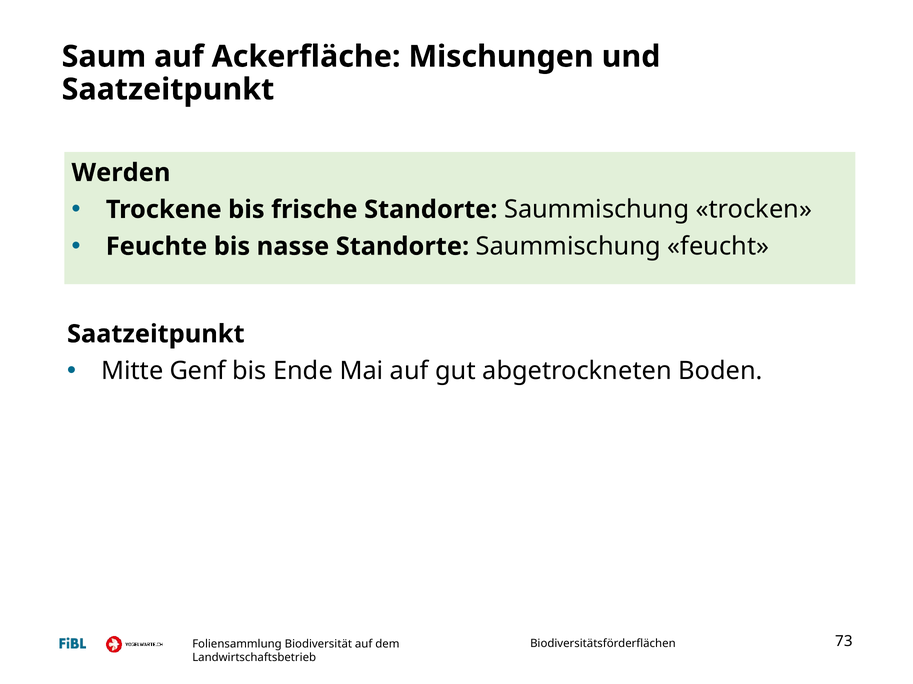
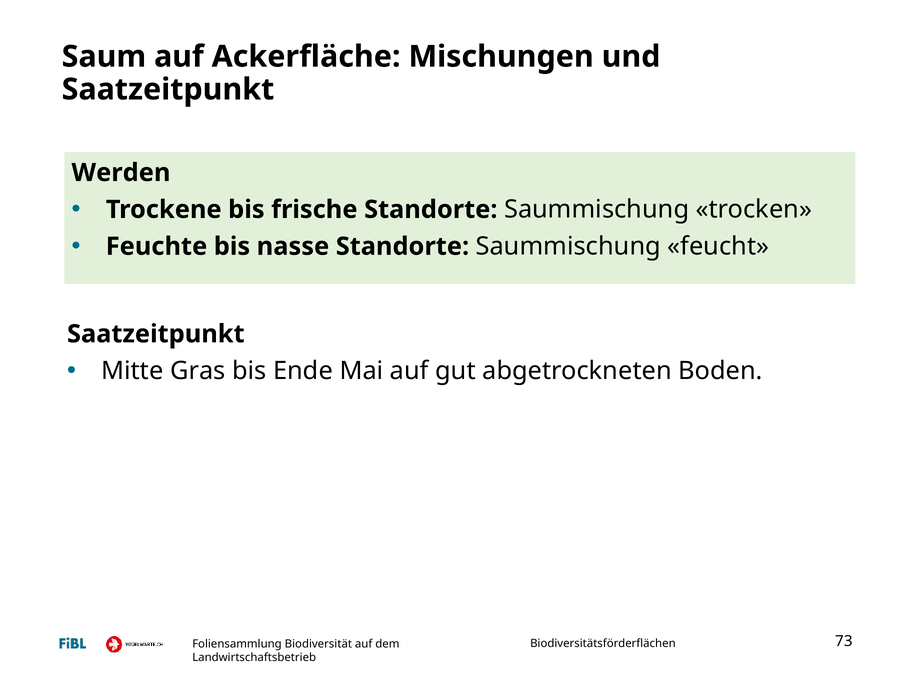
Genf: Genf -> Gras
